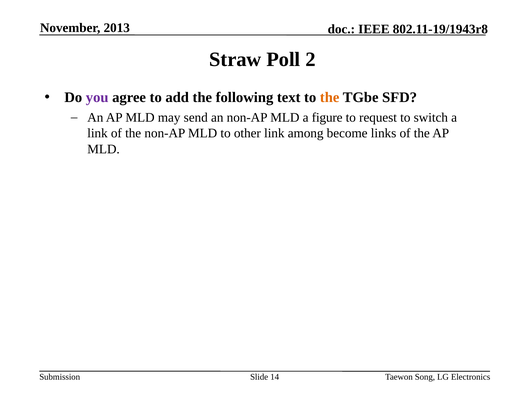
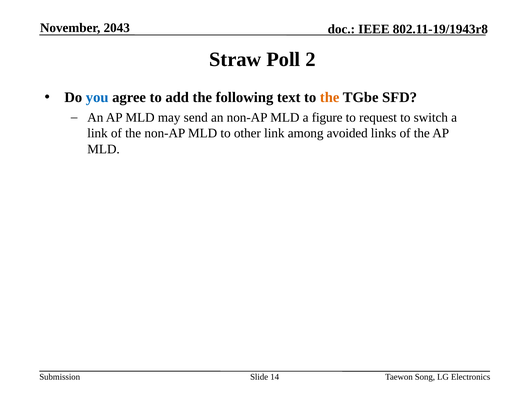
2013: 2013 -> 2043
you colour: purple -> blue
become: become -> avoided
